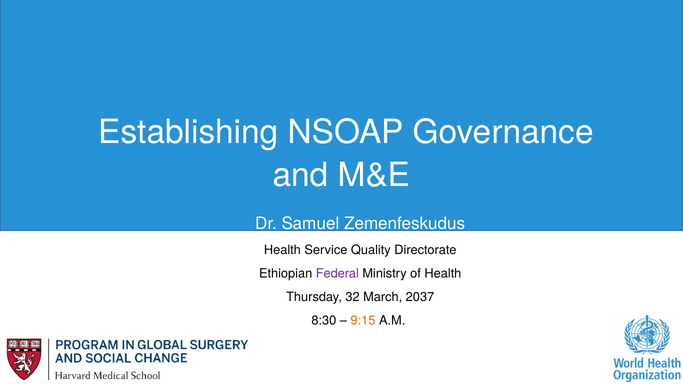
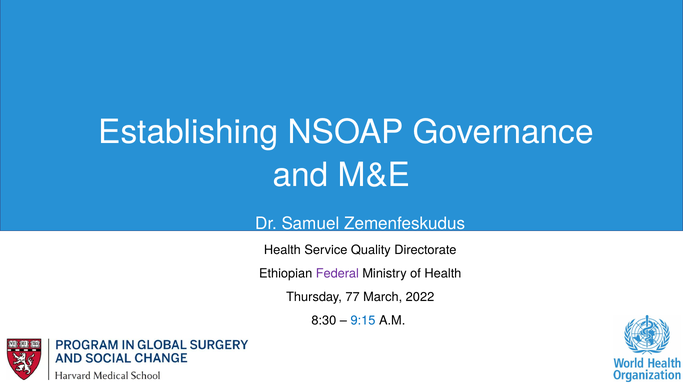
32: 32 -> 77
2037: 2037 -> 2022
9:15 colour: orange -> blue
